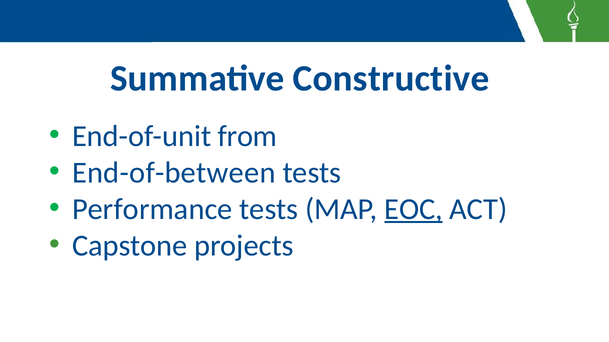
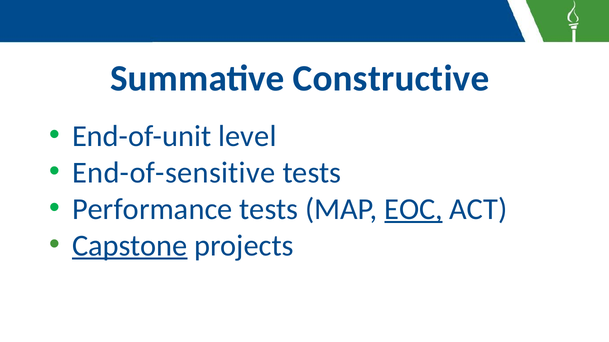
from: from -> level
End-of-between: End-of-between -> End-of-sensitive
Capstone underline: none -> present
